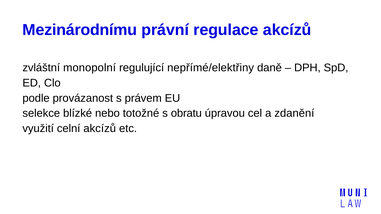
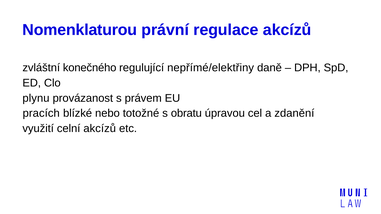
Mezinárodnímu: Mezinárodnímu -> Nomenklaturou
monopolní: monopolní -> konečného
podle: podle -> plynu
selekce: selekce -> pracích
